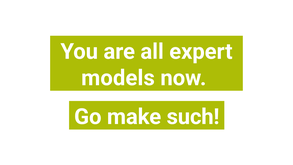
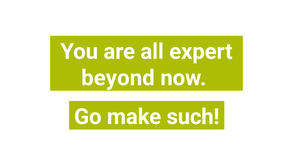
models: models -> beyond
